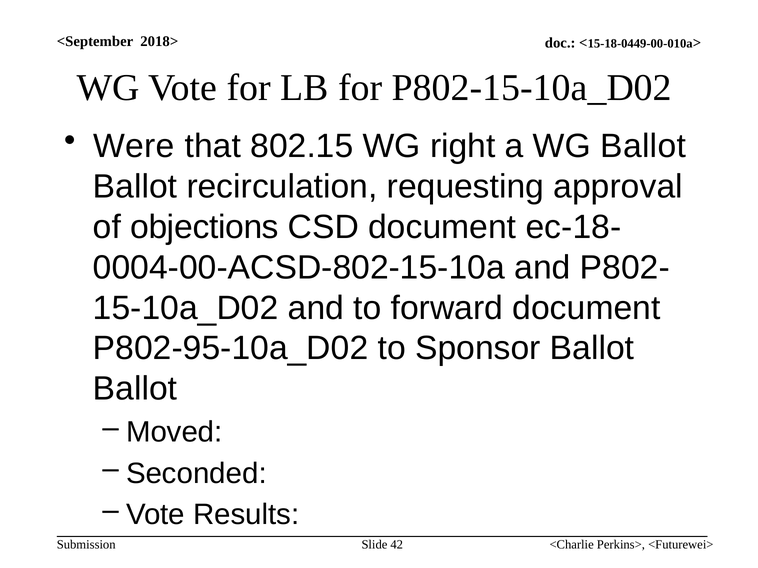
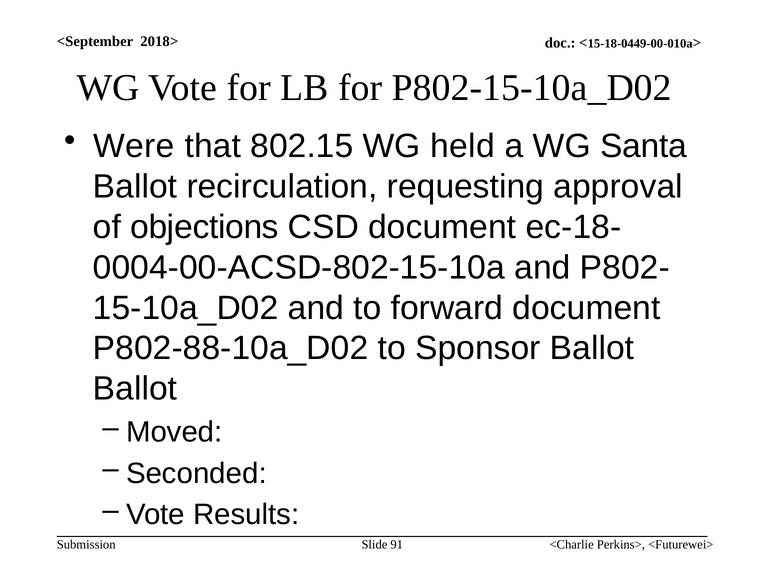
right: right -> held
WG Ballot: Ballot -> Santa
P802-95-10a_D02: P802-95-10a_D02 -> P802-88-10a_D02
42: 42 -> 91
